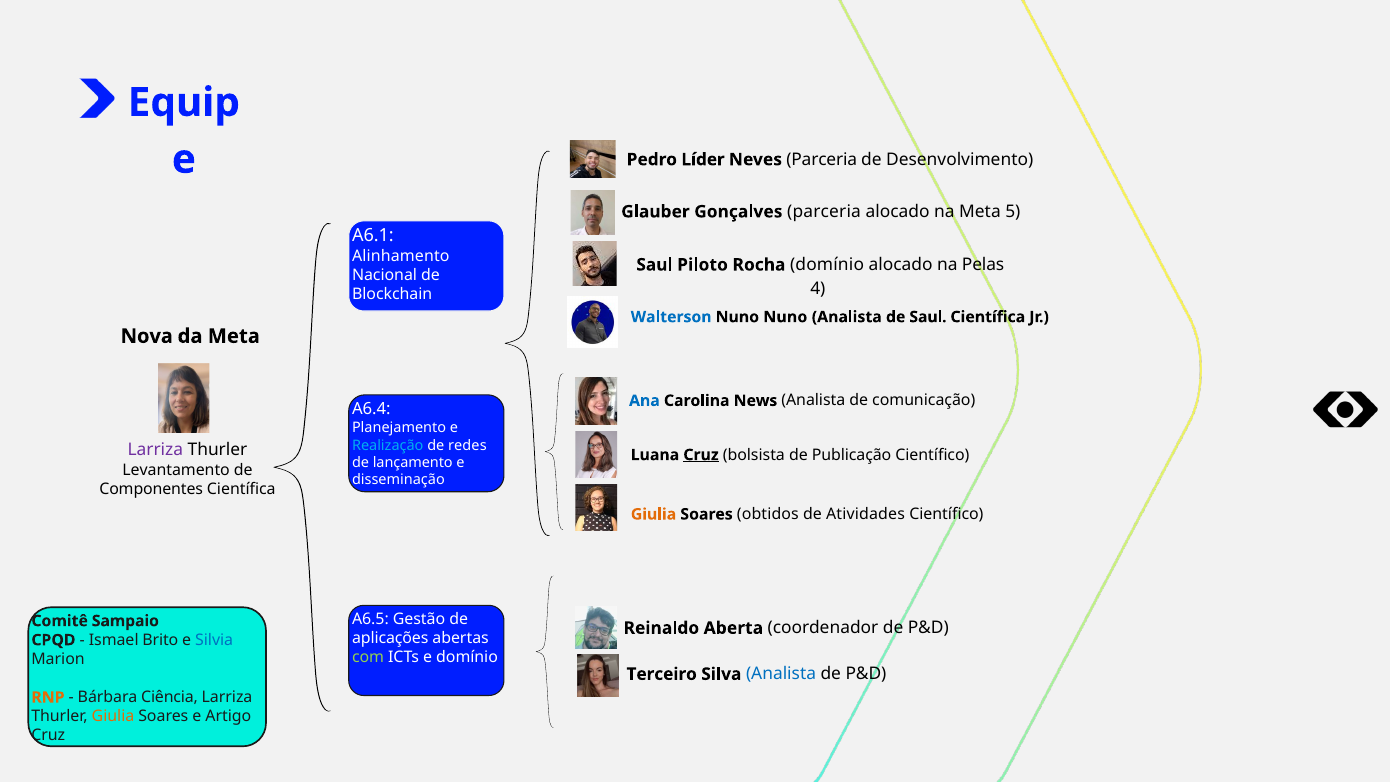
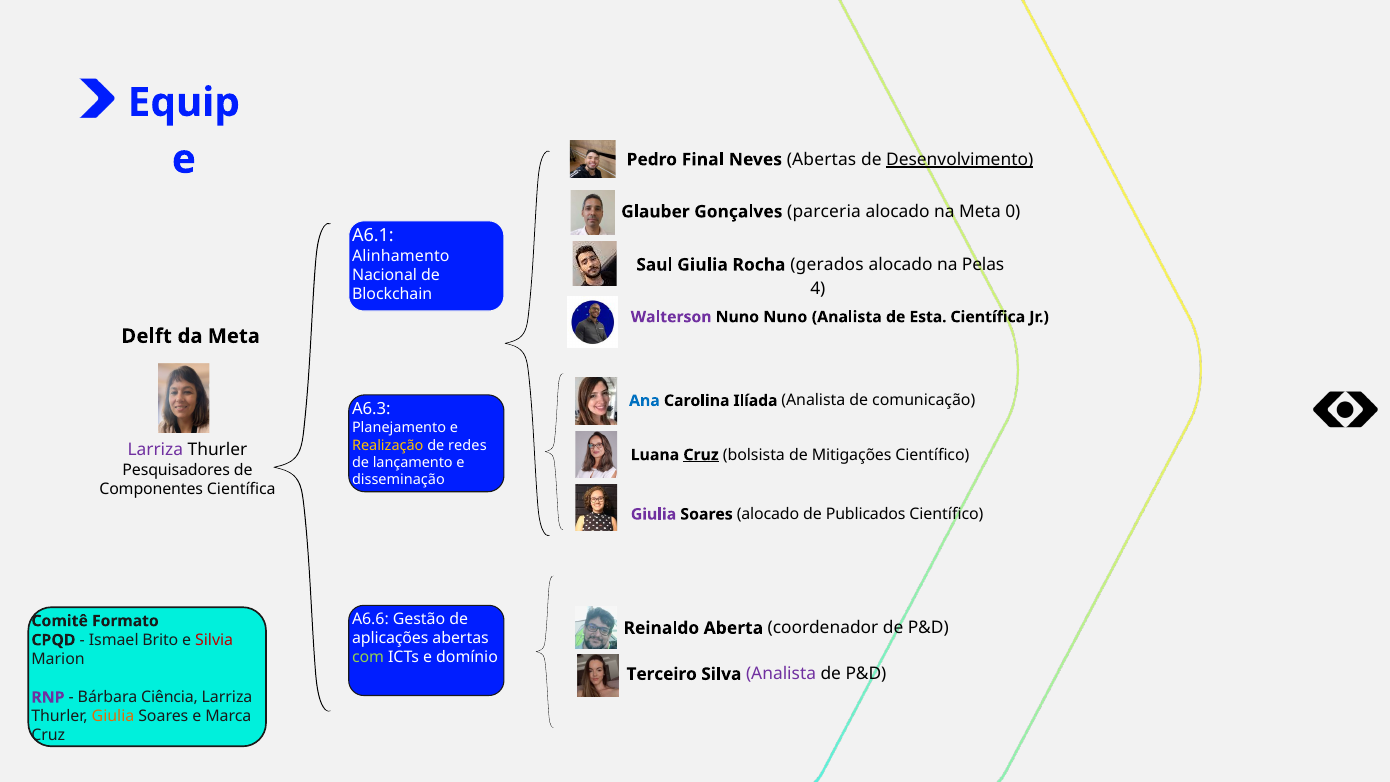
Líder: Líder -> Final
Neves Parceria: Parceria -> Abertas
Desenvolvimento underline: none -> present
5: 5 -> 0
Saul Piloto: Piloto -> Giulia
Rocha domínio: domínio -> gerados
Walterson colour: blue -> purple
de Saul: Saul -> Esta
Nova: Nova -> Delft
News: News -> Ilíada
A6.4: A6.4 -> A6.3
Realização colour: light blue -> yellow
Publicação: Publicação -> Mitigações
Levantamento: Levantamento -> Pesquisadores
Giulia at (653, 514) colour: orange -> purple
Soares obtidos: obtidos -> alocado
Atividades: Atividades -> Publicados
A6.5: A6.5 -> A6.6
Sampaio: Sampaio -> Formato
Silvia colour: blue -> red
Analista at (781, 674) colour: blue -> purple
RNP colour: orange -> purple
Artigo: Artigo -> Marca
